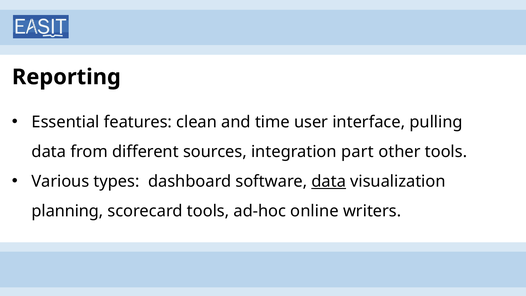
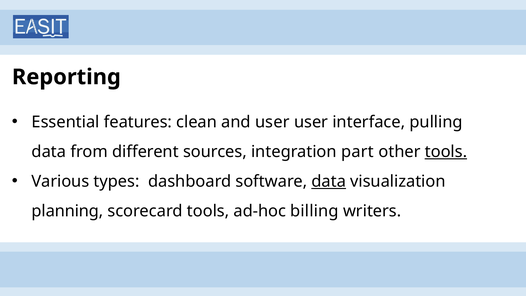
and time: time -> user
tools at (446, 152) underline: none -> present
online: online -> billing
